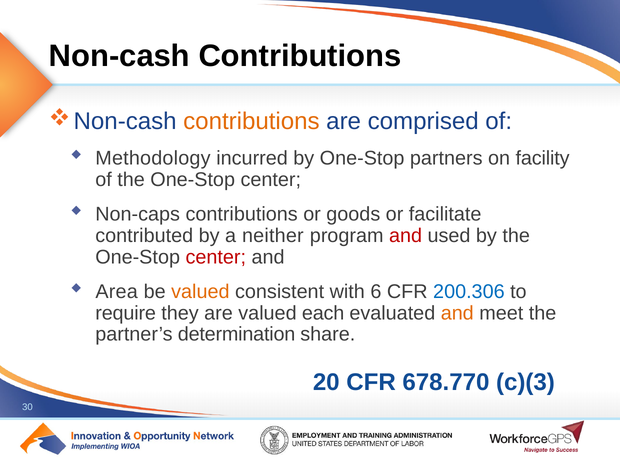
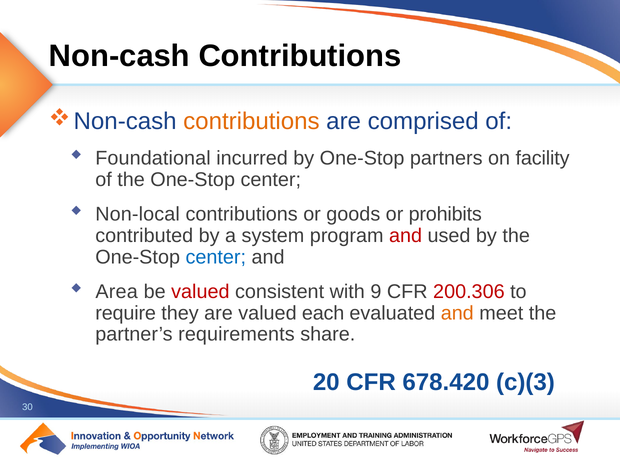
Methodology: Methodology -> Foundational
Non-caps: Non-caps -> Non-local
facilitate: facilitate -> prohibits
neither: neither -> system
center at (216, 257) colour: red -> blue
valued at (200, 292) colour: orange -> red
6: 6 -> 9
200.306 colour: blue -> red
determination: determination -> requirements
678.770: 678.770 -> 678.420
